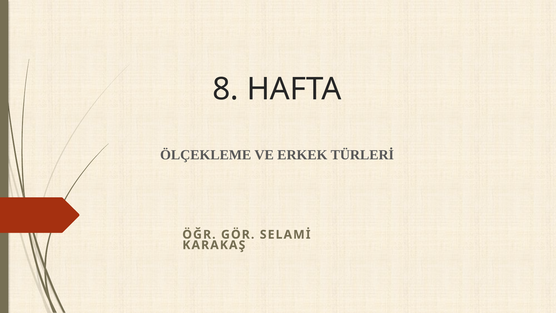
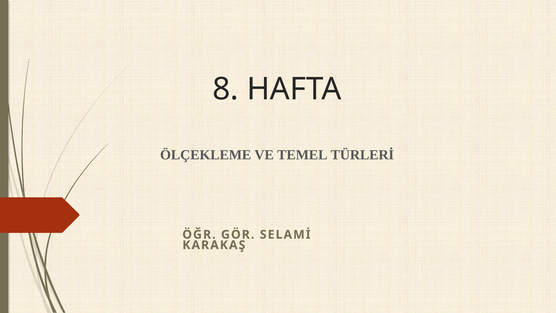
ERKEK: ERKEK -> TEMEL
